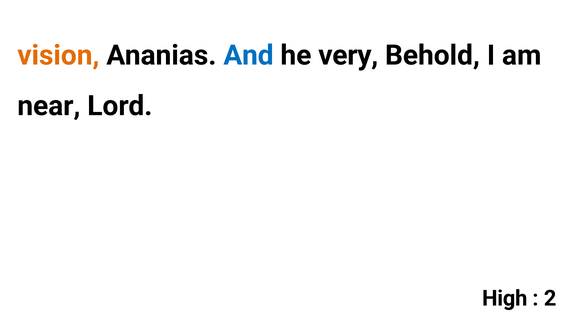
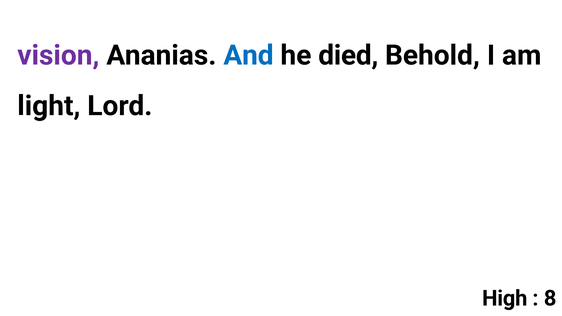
vision colour: orange -> purple
very: very -> died
near: near -> light
2: 2 -> 8
